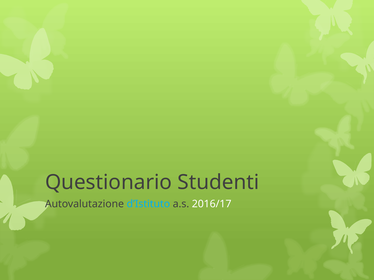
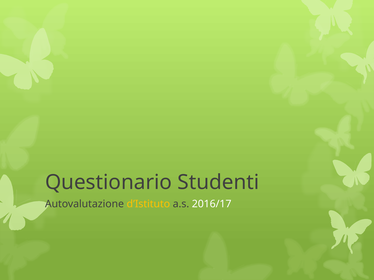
d’Istituto colour: light blue -> yellow
